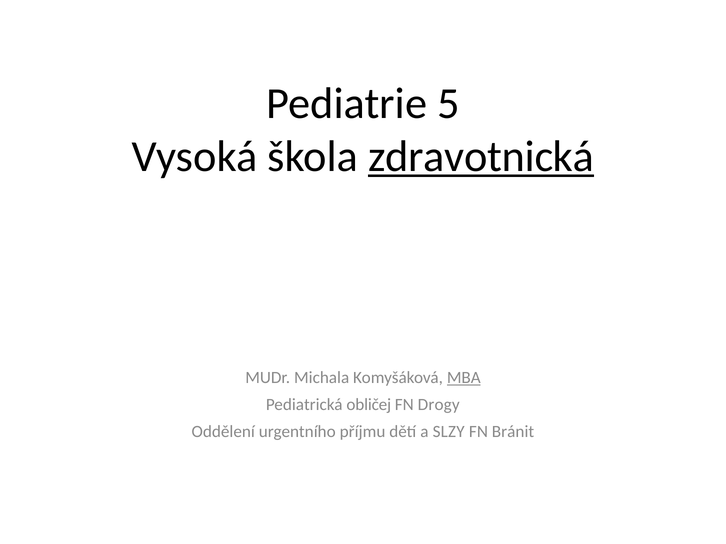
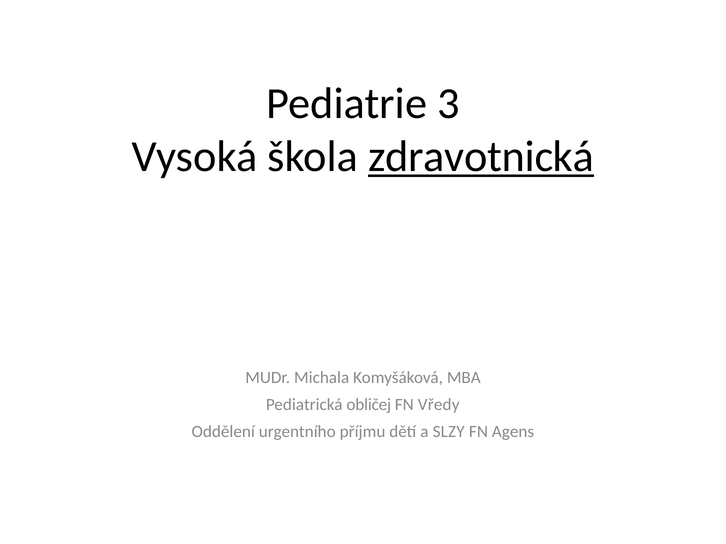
5: 5 -> 3
MBA underline: present -> none
Drogy: Drogy -> Vředy
Bránit: Bránit -> Agens
